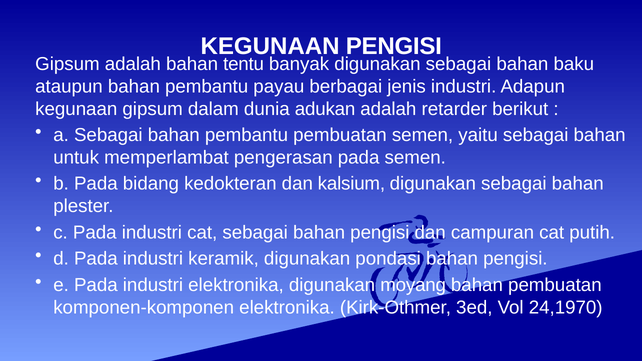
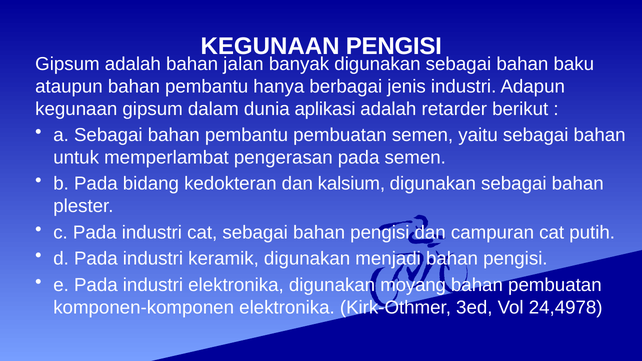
tentu: tentu -> jalan
payau: payau -> hanya
adukan: adukan -> aplikasi
pondasi: pondasi -> menjadi
24,1970: 24,1970 -> 24,4978
